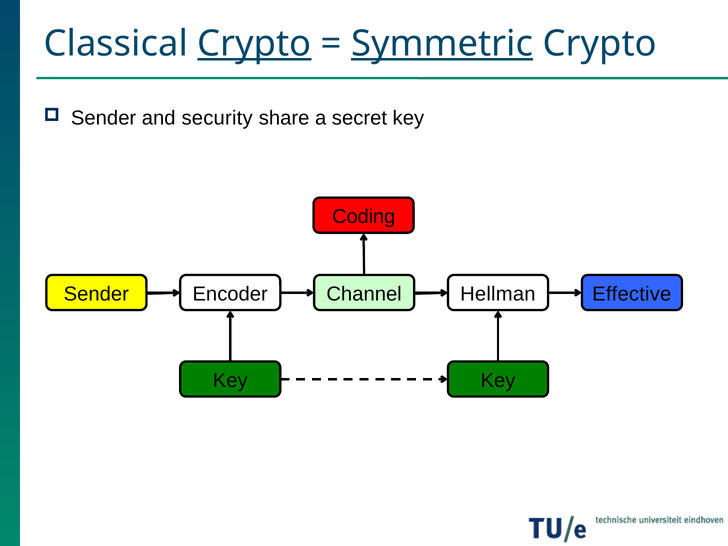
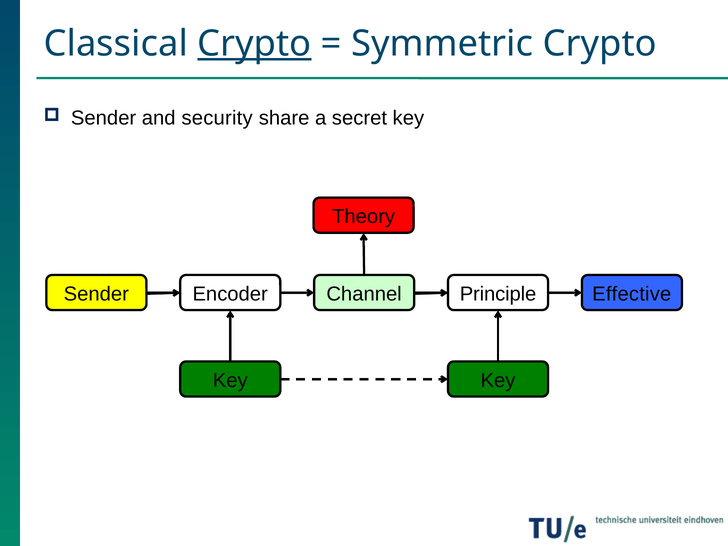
Symmetric underline: present -> none
Coding: Coding -> Theory
Hellman: Hellman -> Principle
